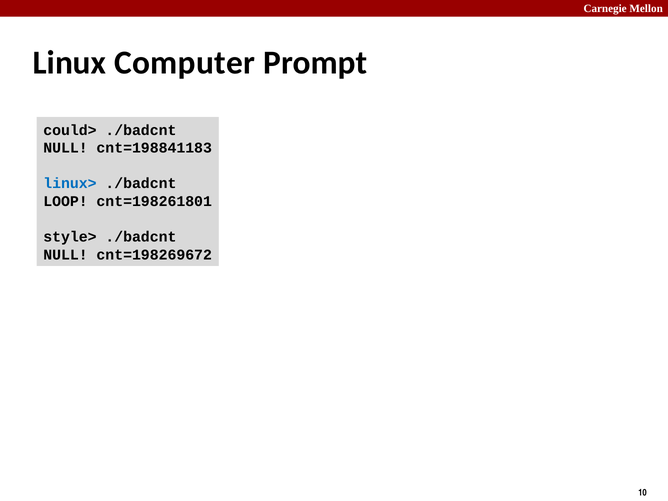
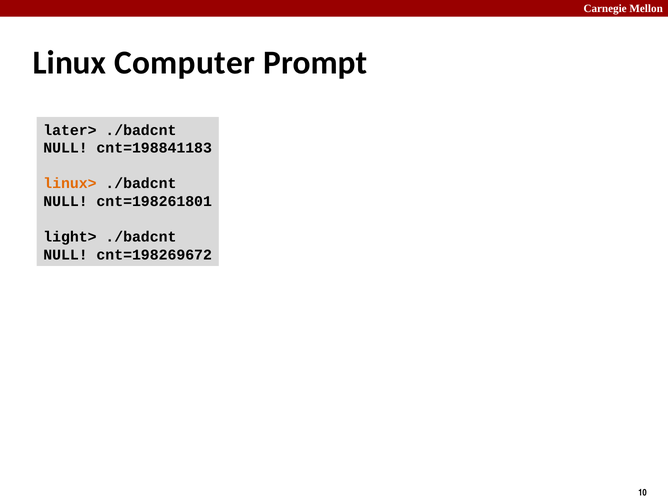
could>: could> -> later>
linux> colour: blue -> orange
LOOP at (66, 201): LOOP -> NULL
style>: style> -> light>
